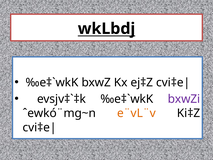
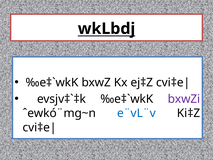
e¨vL¨v colour: orange -> blue
